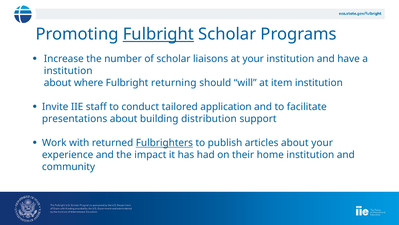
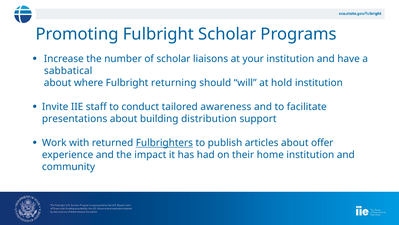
Fulbright at (158, 34) underline: present -> none
institution at (68, 71): institution -> sabbatical
item: item -> hold
application: application -> awareness
about your: your -> offer
